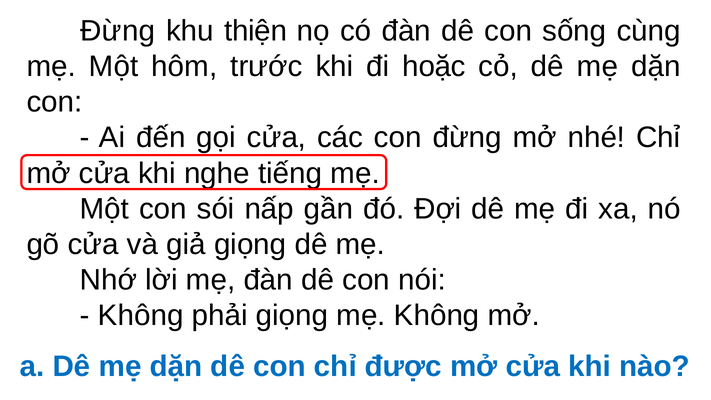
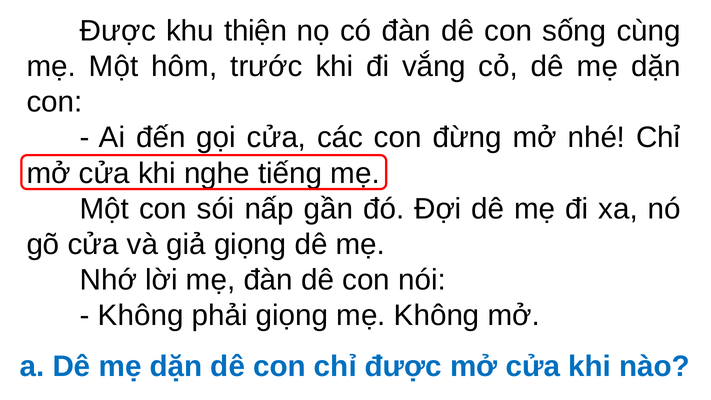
Đừng at (118, 31): Đừng -> Được
hoặc: hoặc -> vắng
